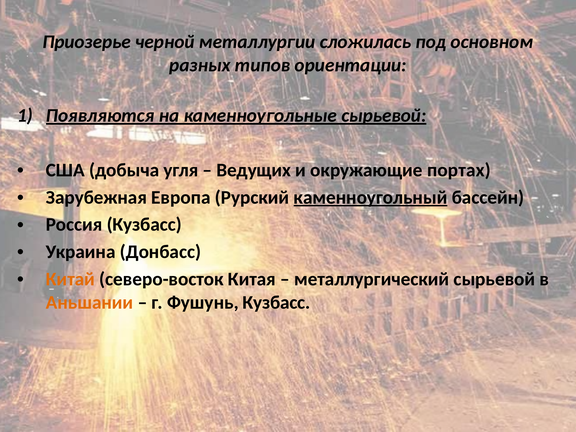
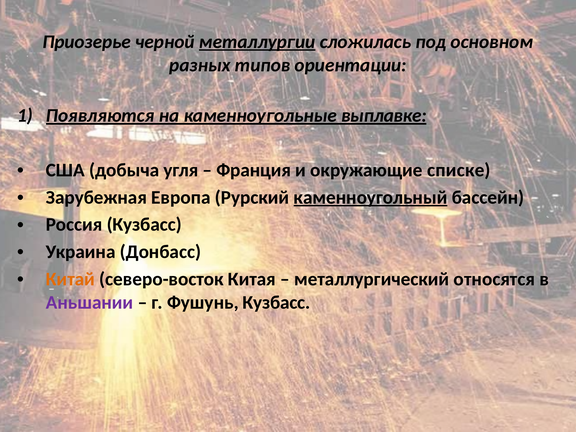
металлургии underline: none -> present
каменноугольные сырьевой: сырьевой -> выплавке
Ведущих: Ведущих -> Франция
портах: портах -> списке
металлургический сырьевой: сырьевой -> относятся
Аньшании colour: orange -> purple
